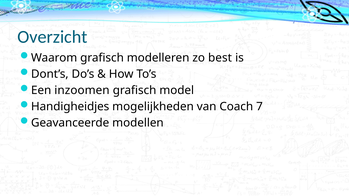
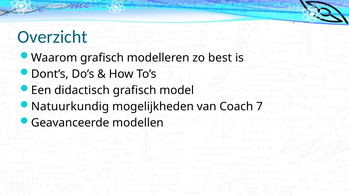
inzoomen: inzoomen -> didactisch
Handigheidjes: Handigheidjes -> Natuurkundig
